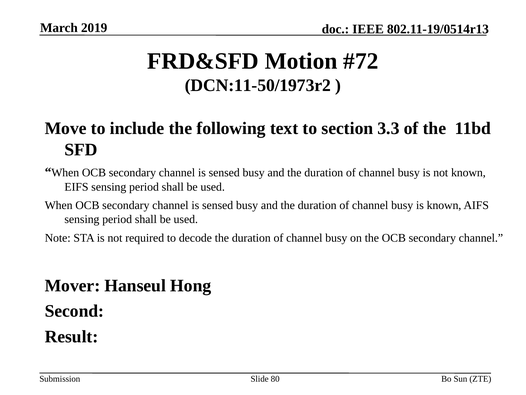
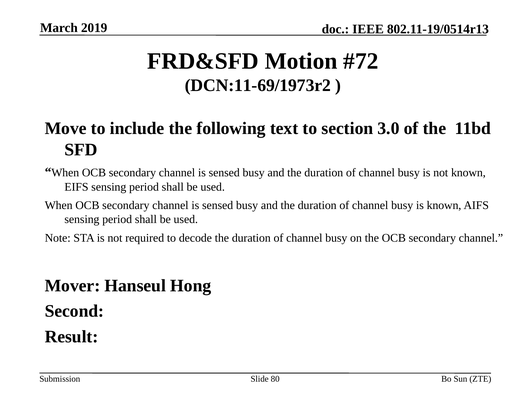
DCN:11-50/1973r2: DCN:11-50/1973r2 -> DCN:11-69/1973r2
3.3: 3.3 -> 3.0
